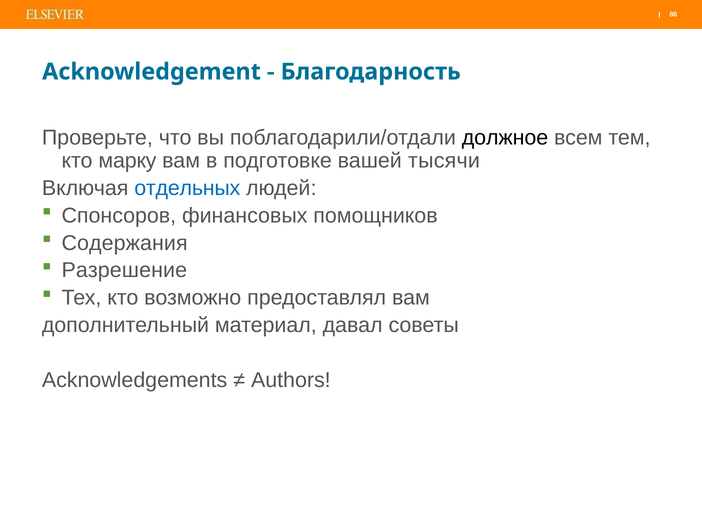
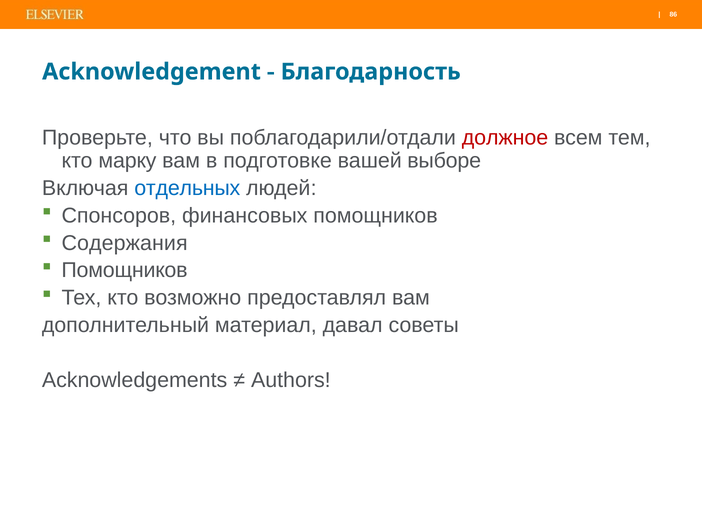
должное colour: black -> red
тысячи: тысячи -> выборе
Разрешение at (124, 271): Разрешение -> Помощников
